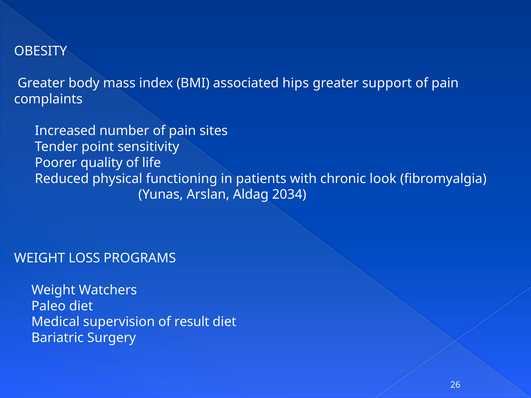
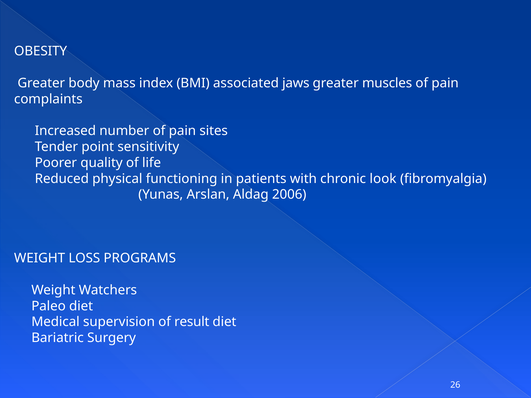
hips: hips -> jaws
support: support -> muscles
2034: 2034 -> 2006
